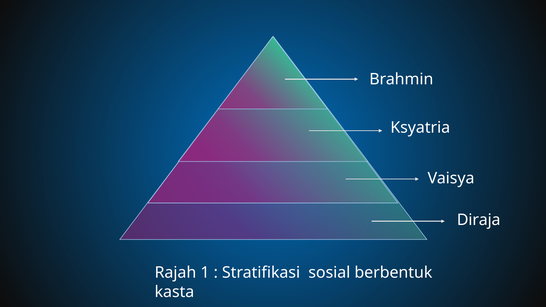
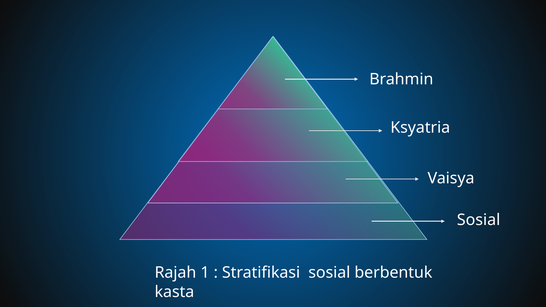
Diraja at (479, 220): Diraja -> Sosial
